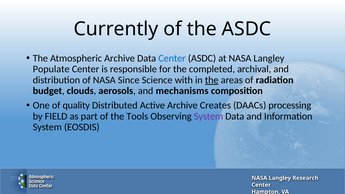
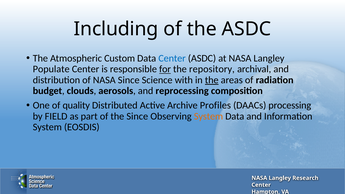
Currently: Currently -> Including
Atmospheric Archive: Archive -> Custom
for underline: none -> present
completed: completed -> repository
mechanisms: mechanisms -> reprocessing
Creates: Creates -> Profiles
the Tools: Tools -> Since
System at (208, 116) colour: purple -> orange
